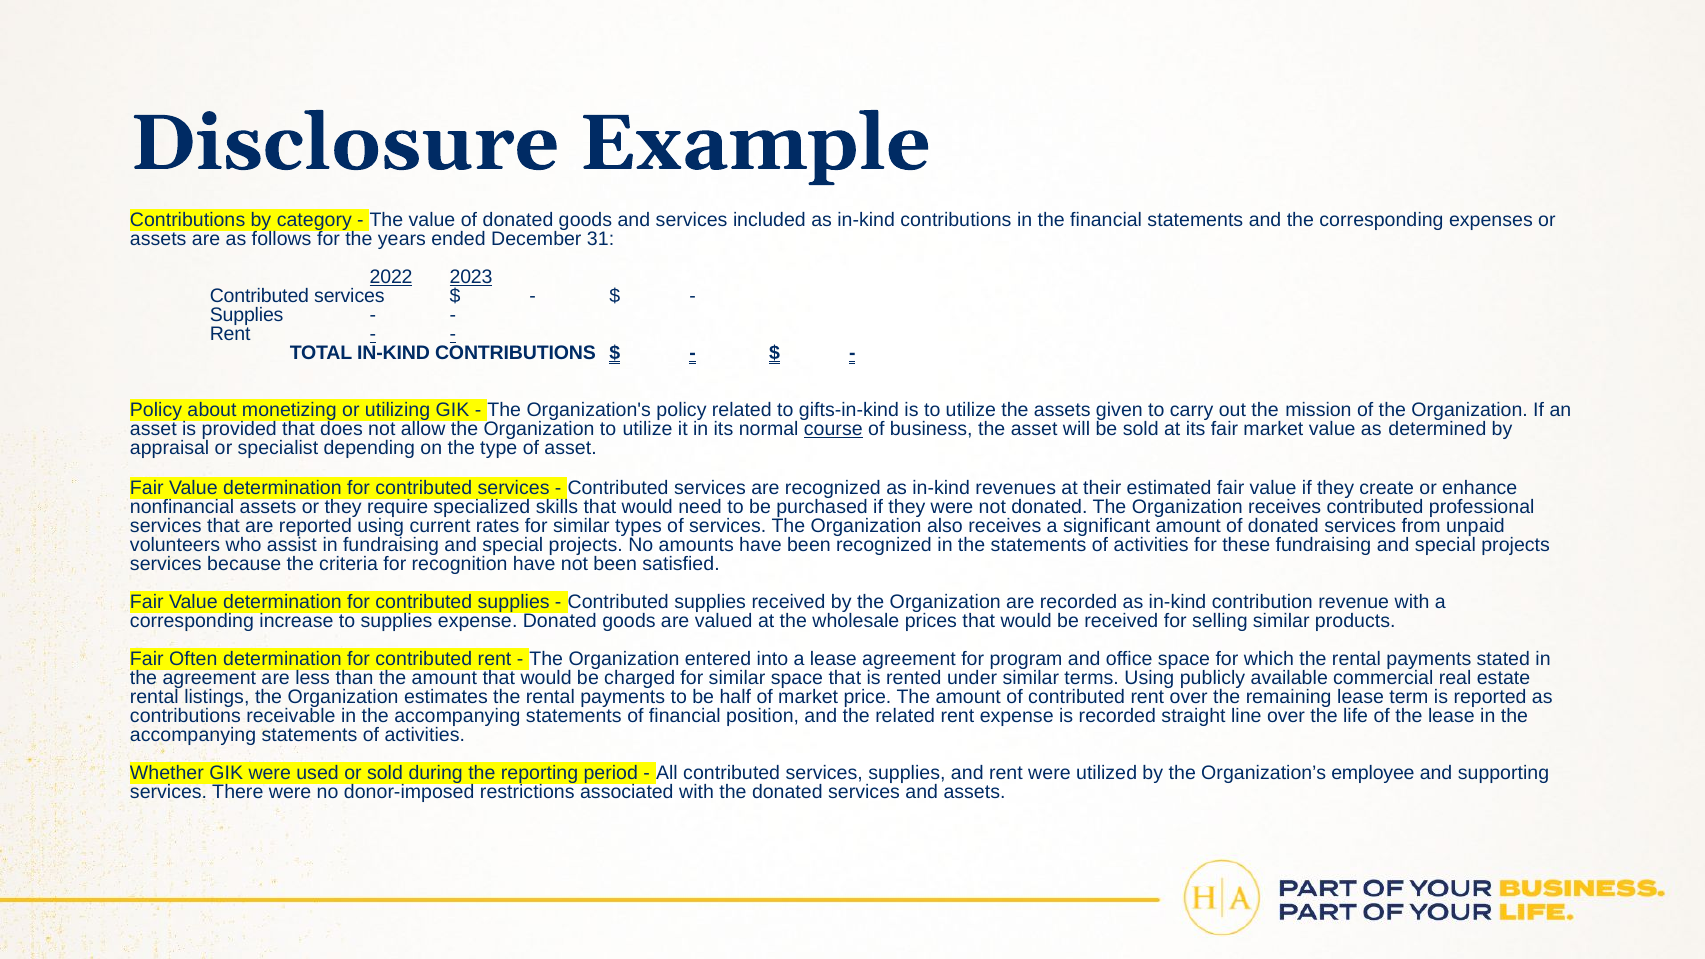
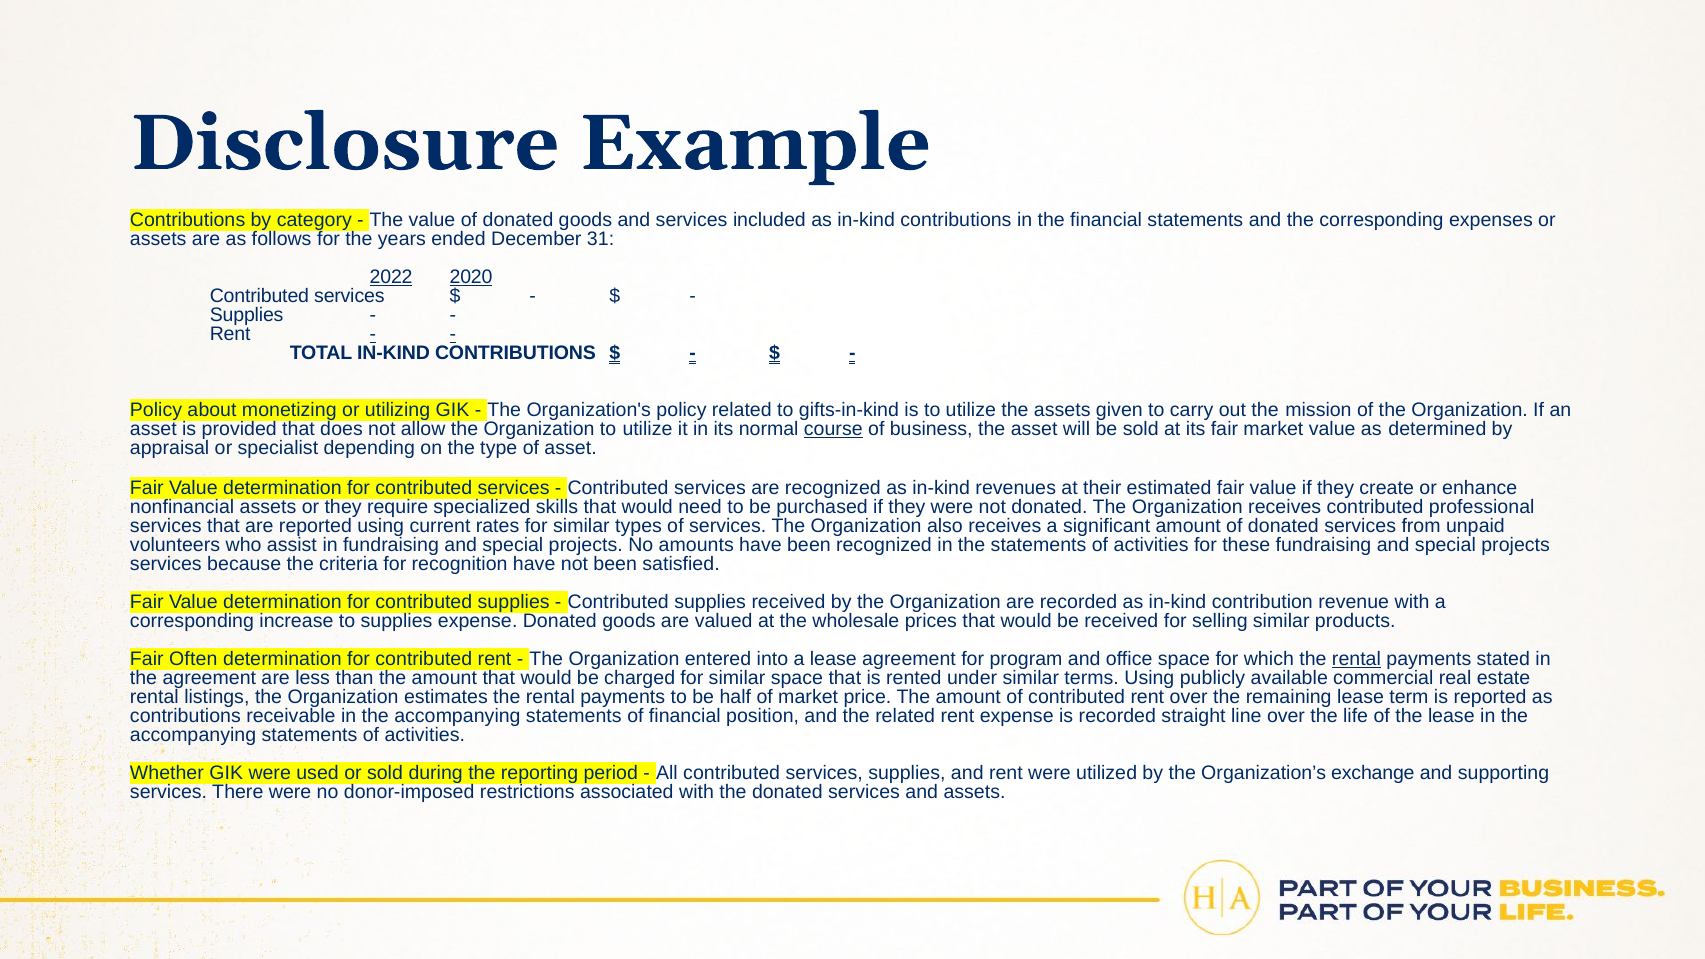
2023: 2023 -> 2020
rental at (1356, 659) underline: none -> present
employee: employee -> exchange
